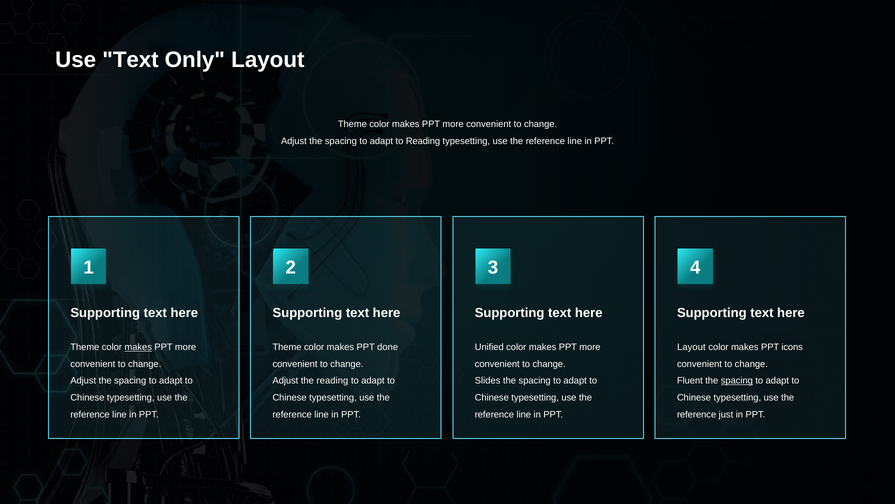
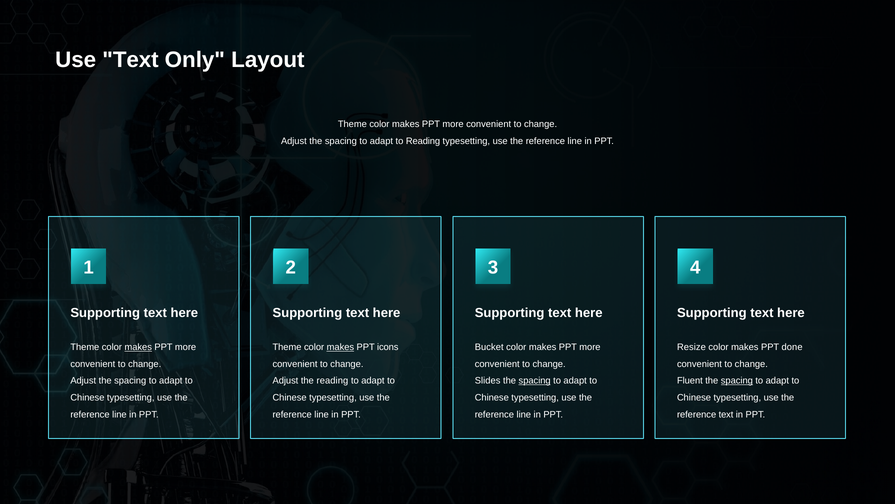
makes at (340, 347) underline: none -> present
done: done -> icons
Unified: Unified -> Bucket
Layout at (691, 347): Layout -> Resize
icons: icons -> done
spacing at (535, 380) underline: none -> present
reference just: just -> text
